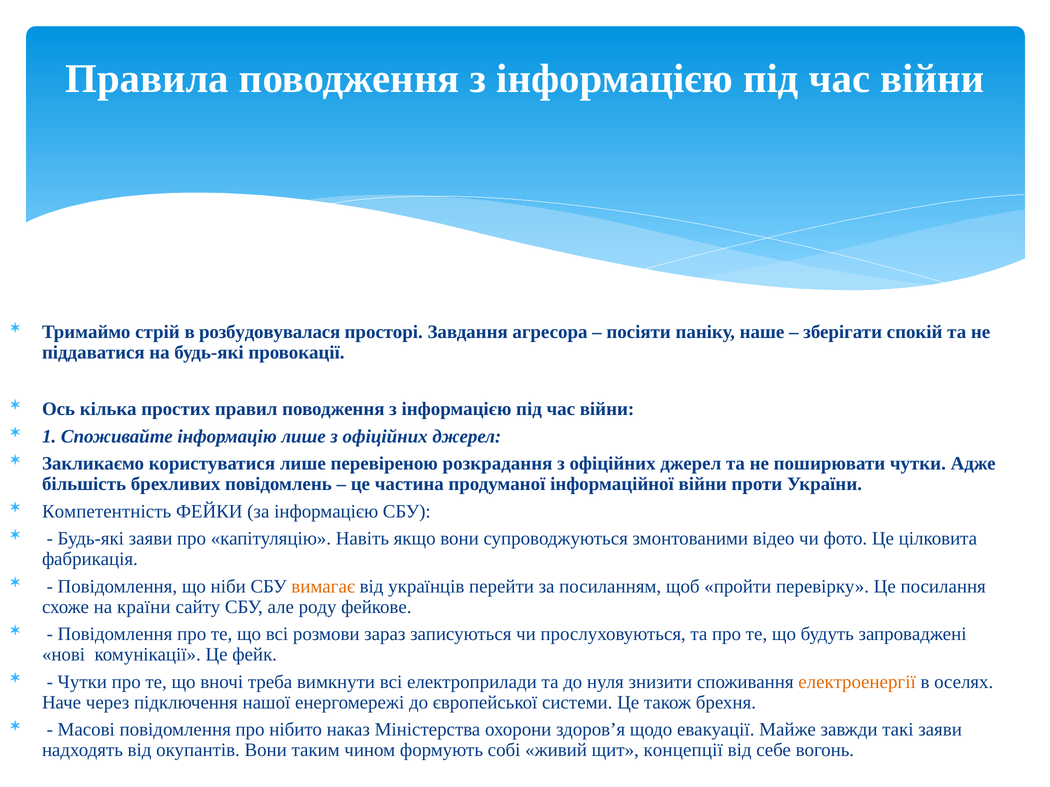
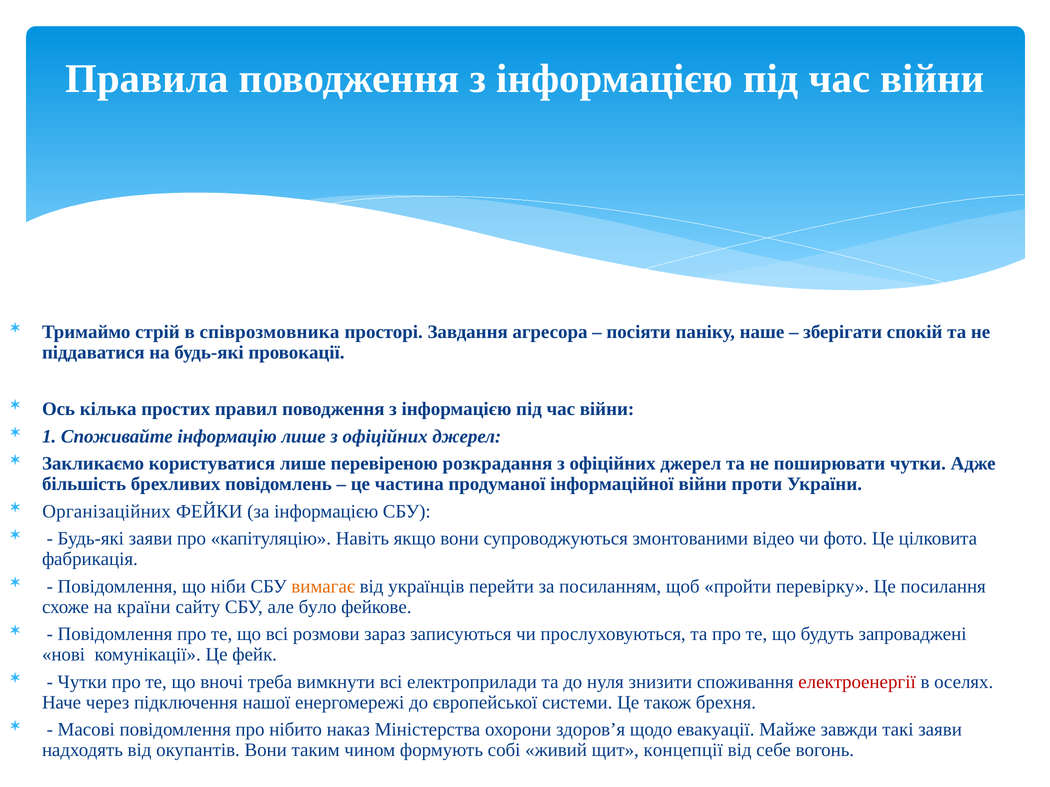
розбудовувалася: розбудовувалася -> співрозмовника
Компетентність: Компетентність -> Організаційних
роду: роду -> було
електроенергії colour: orange -> red
